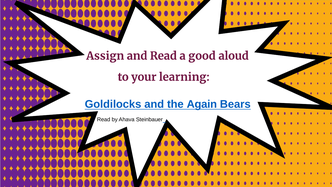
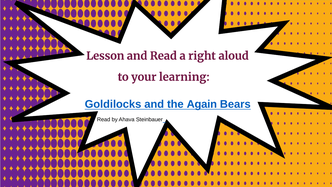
Assign: Assign -> Lesson
good: good -> right
